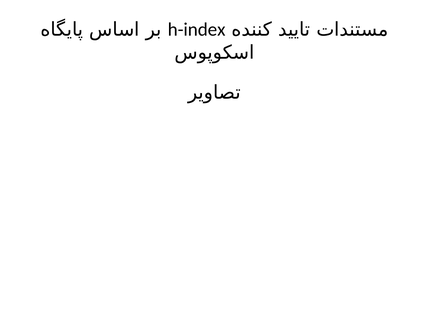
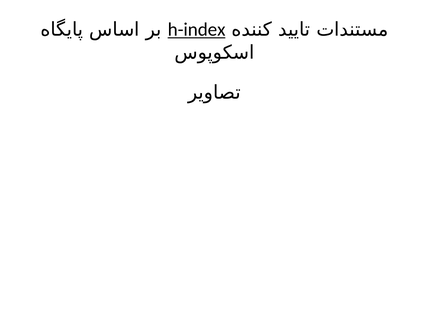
h-index underline: none -> present
